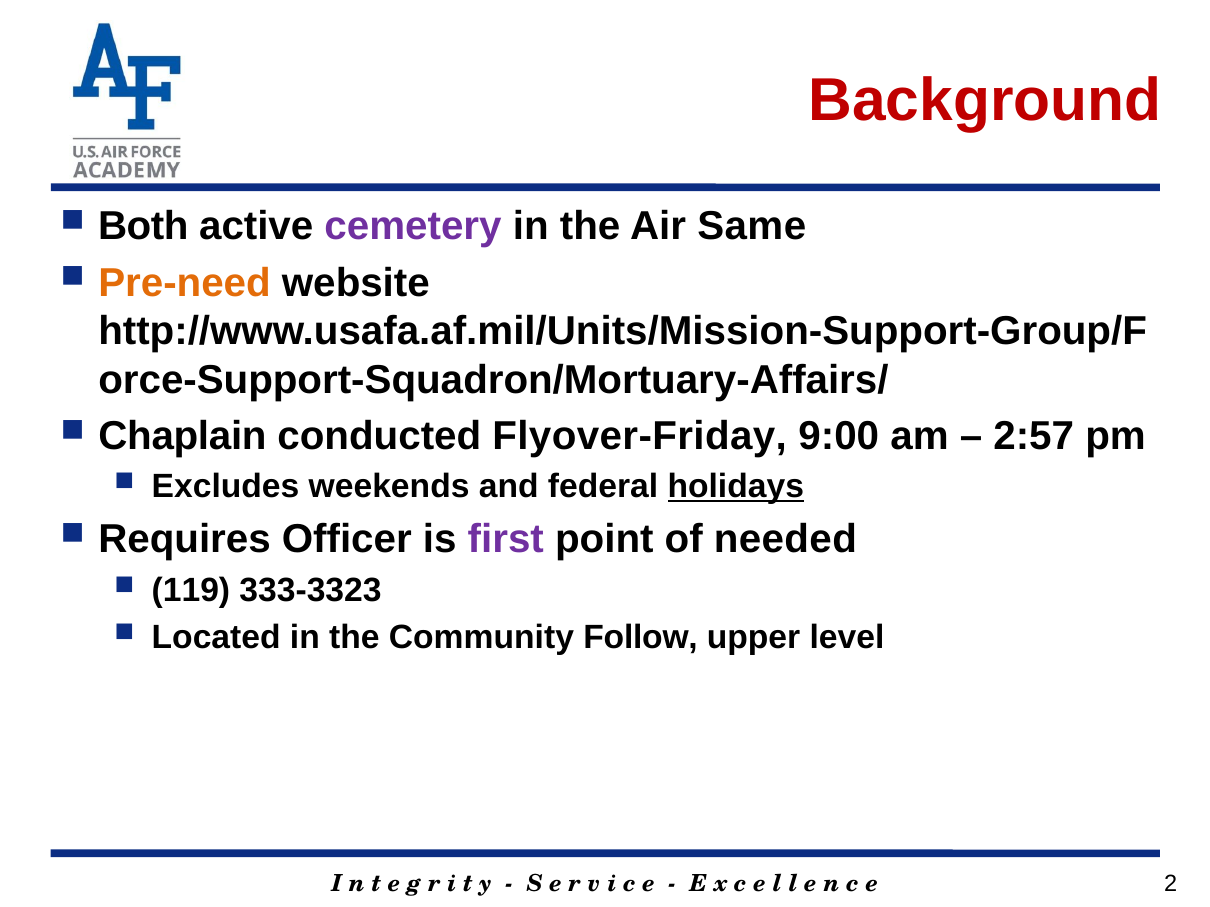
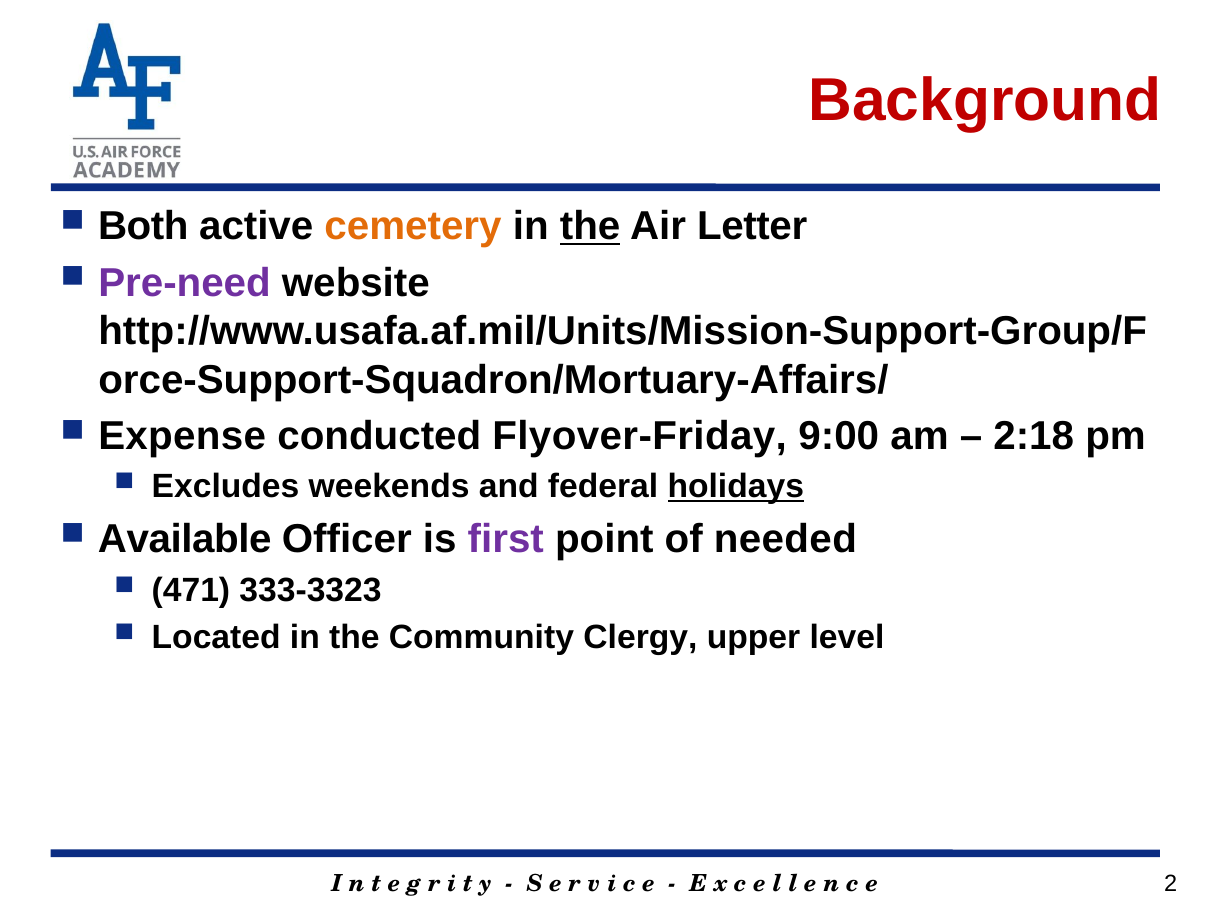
cemetery colour: purple -> orange
the at (590, 227) underline: none -> present
Same: Same -> Letter
Pre-need colour: orange -> purple
Chaplain: Chaplain -> Expense
2:57: 2:57 -> 2:18
Requires: Requires -> Available
119: 119 -> 471
Follow: Follow -> Clergy
